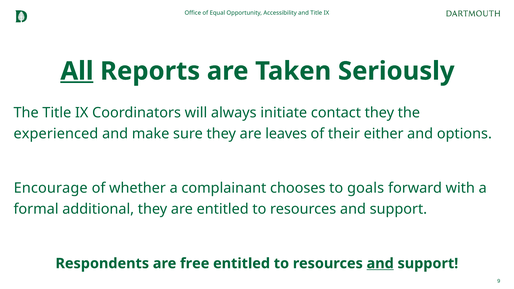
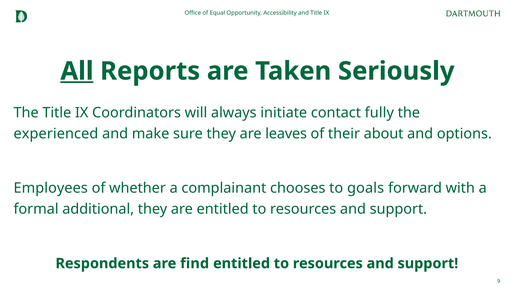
contact they: they -> fully
either: either -> about
Encourage: Encourage -> Employees
free: free -> find
and at (380, 264) underline: present -> none
